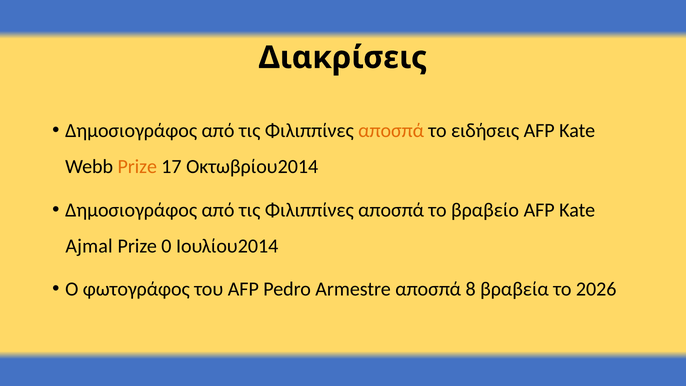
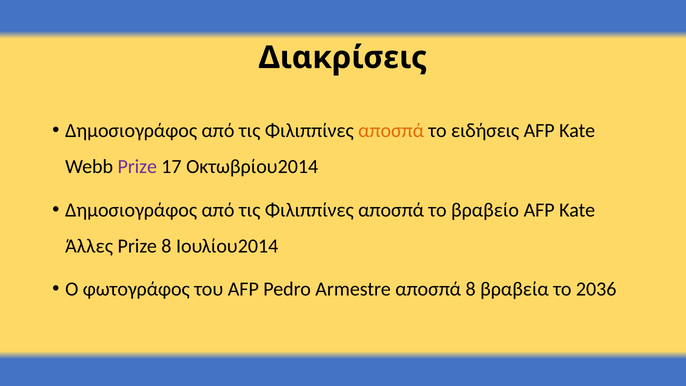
Prize at (137, 167) colour: orange -> purple
Ajmal: Ajmal -> Άλλες
Prize 0: 0 -> 8
2026: 2026 -> 2036
